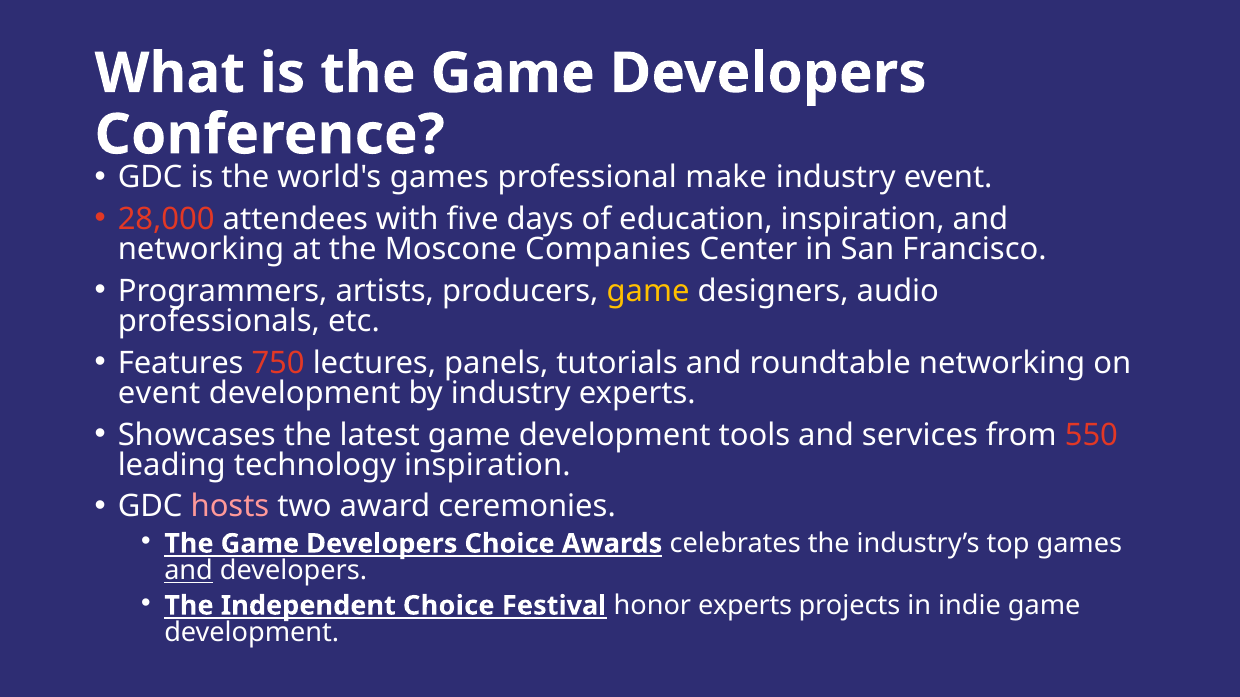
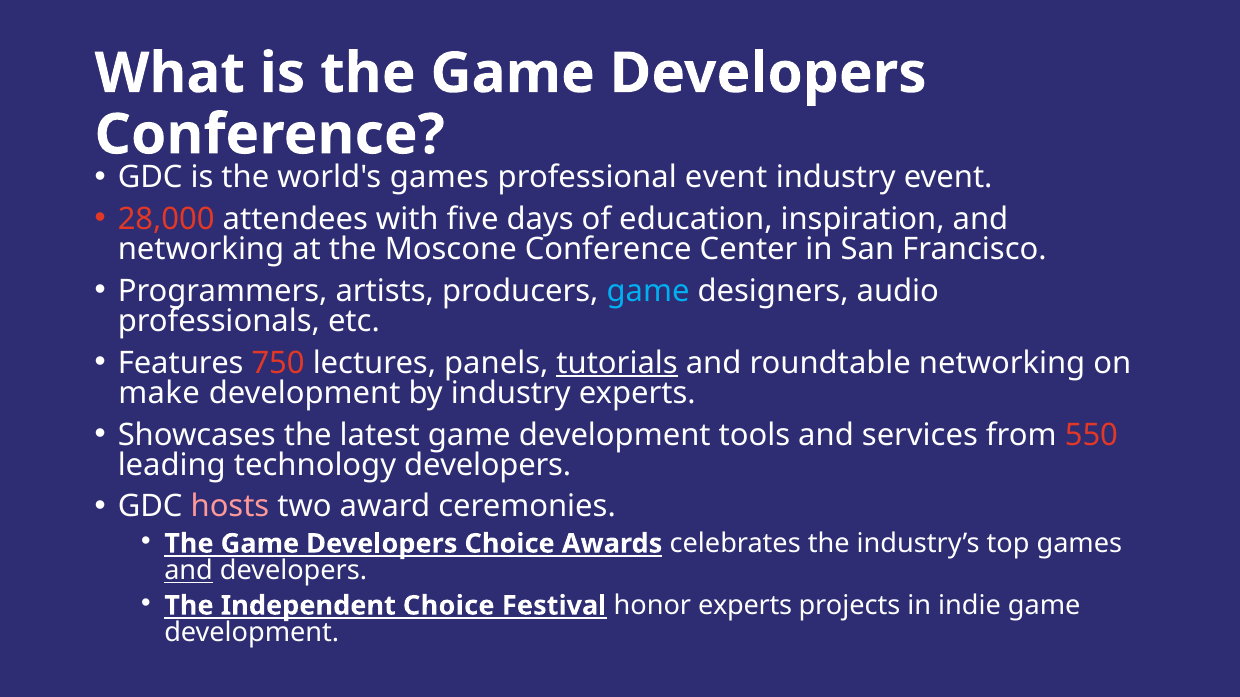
professional make: make -> event
Moscone Companies: Companies -> Conference
game at (648, 291) colour: yellow -> light blue
tutorials underline: none -> present
event at (159, 393): event -> make
technology inspiration: inspiration -> developers
